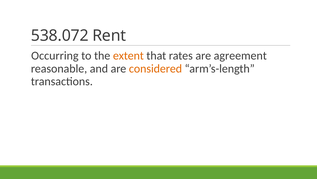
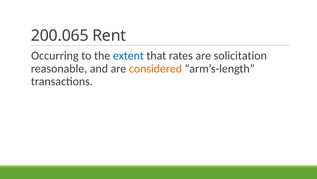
538.072: 538.072 -> 200.065
extent colour: orange -> blue
agreement: agreement -> solicitation
